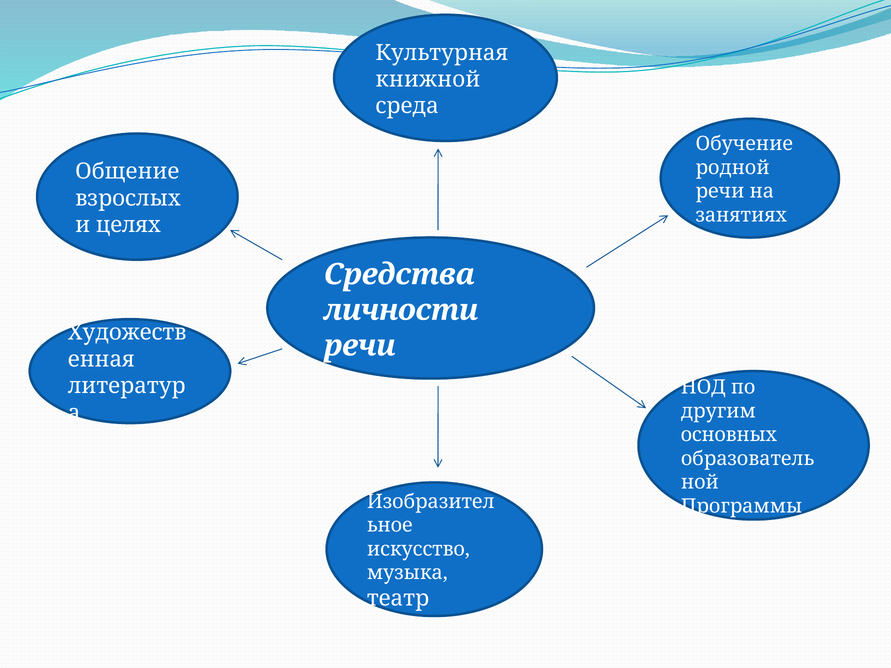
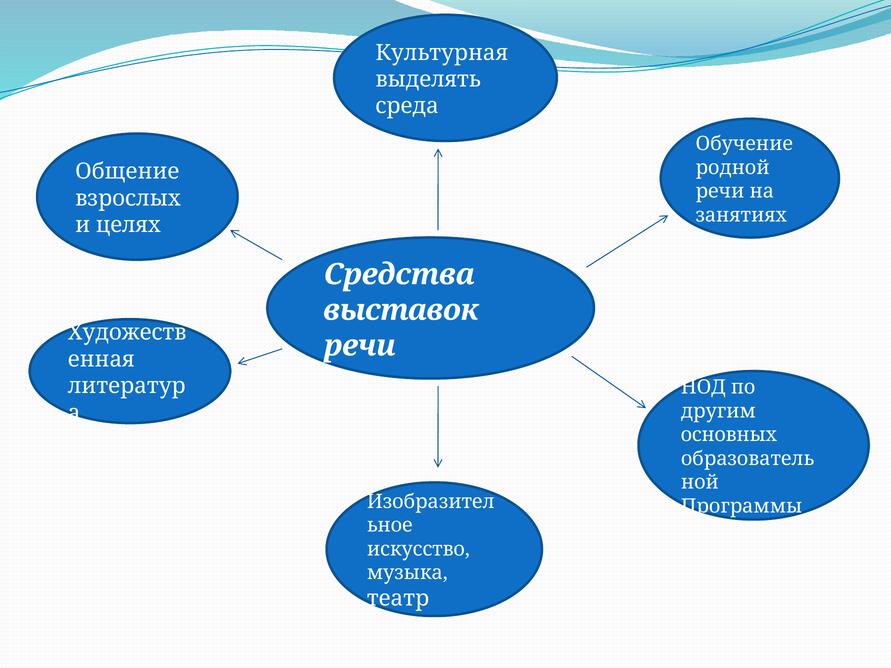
книжной: книжной -> выделять
личности: личности -> выставок
